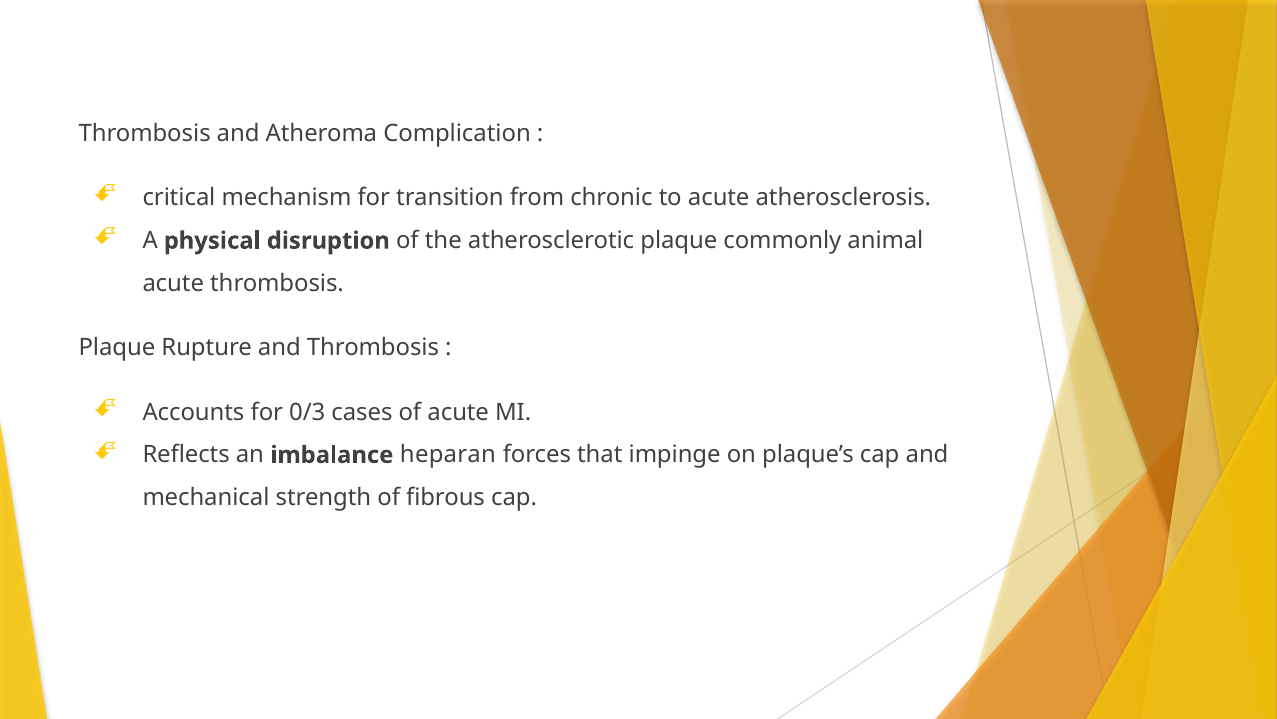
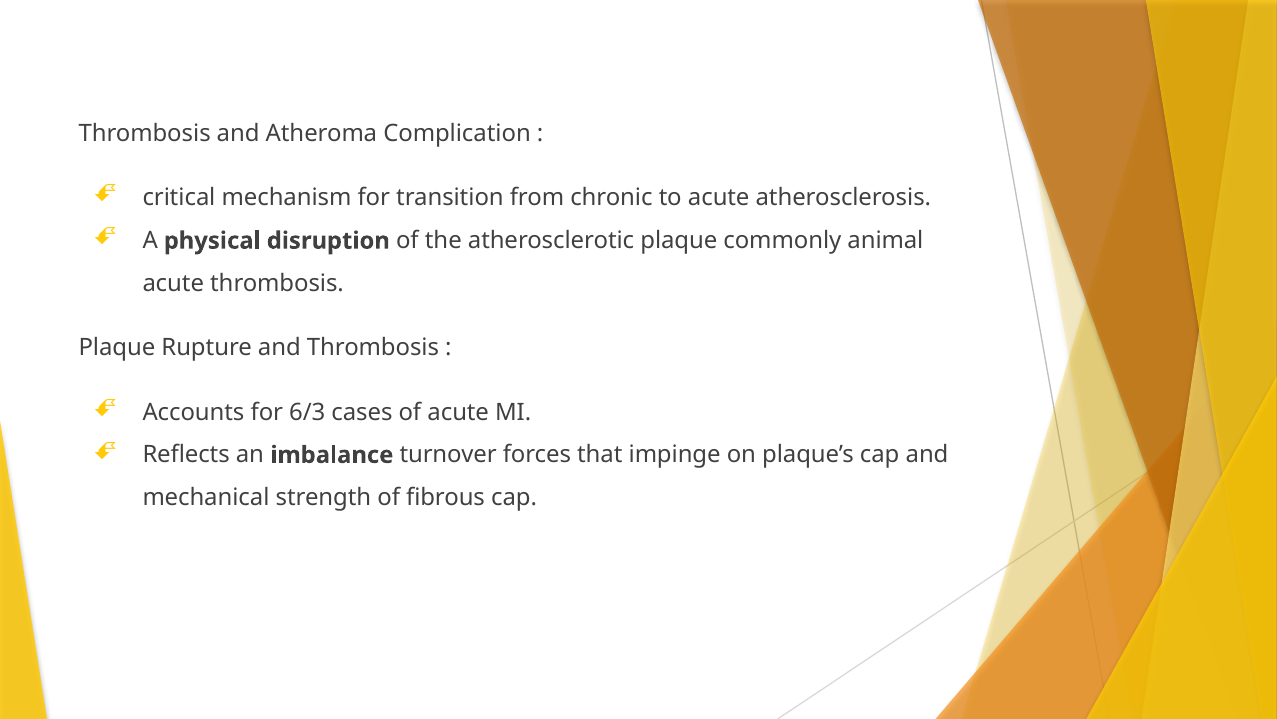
0/3: 0/3 -> 6/3
heparan: heparan -> turnover
